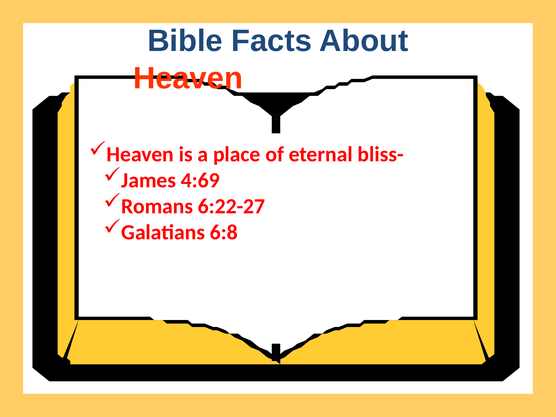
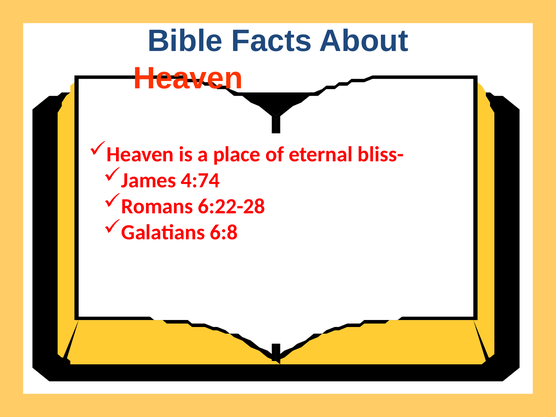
4:69: 4:69 -> 4:74
6:22-27: 6:22-27 -> 6:22-28
